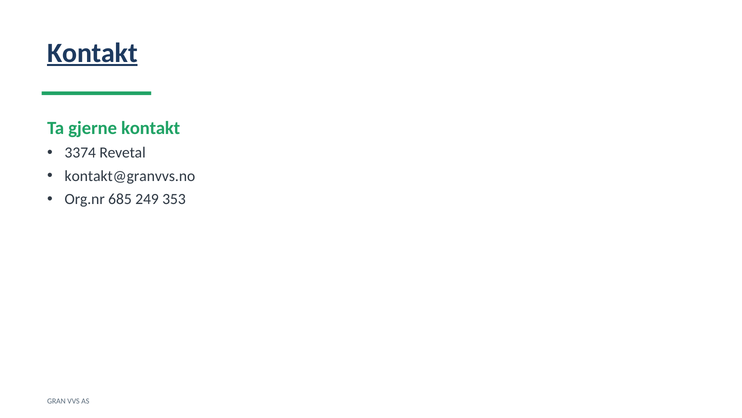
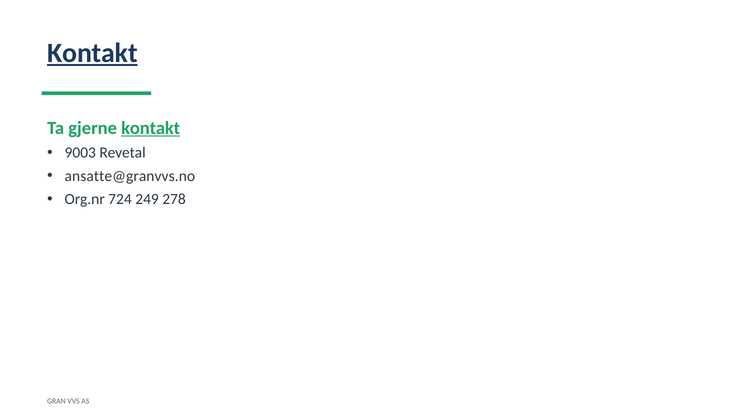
kontakt at (151, 128) underline: none -> present
3374: 3374 -> 9003
kontakt@granvvs.no: kontakt@granvvs.no -> ansatte@granvvs.no
685: 685 -> 724
353: 353 -> 278
